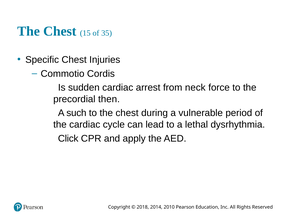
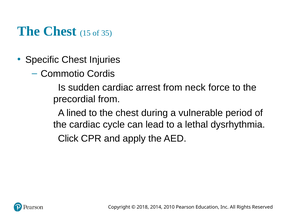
precordial then: then -> from
such: such -> lined
